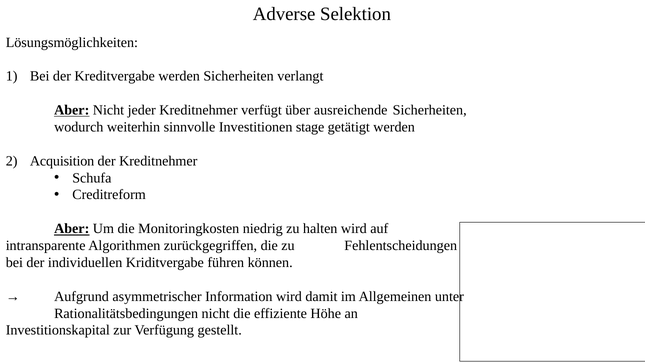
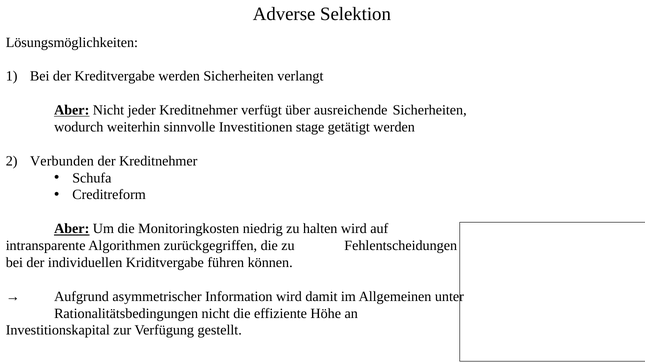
Acquisition: Acquisition -> Verbunden
